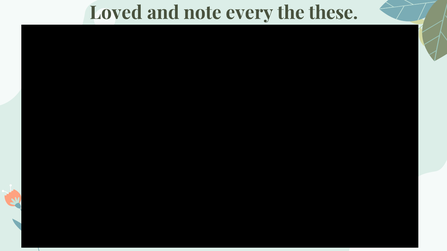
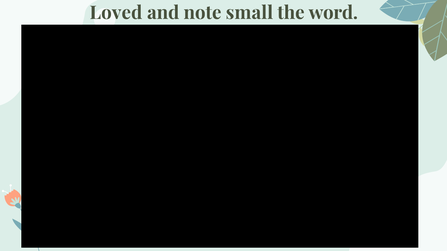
every: every -> small
these: these -> word
